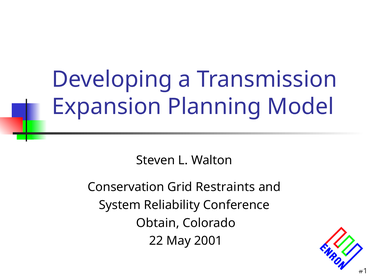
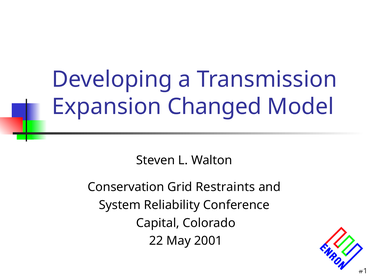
Planning: Planning -> Changed
Obtain: Obtain -> Capital
